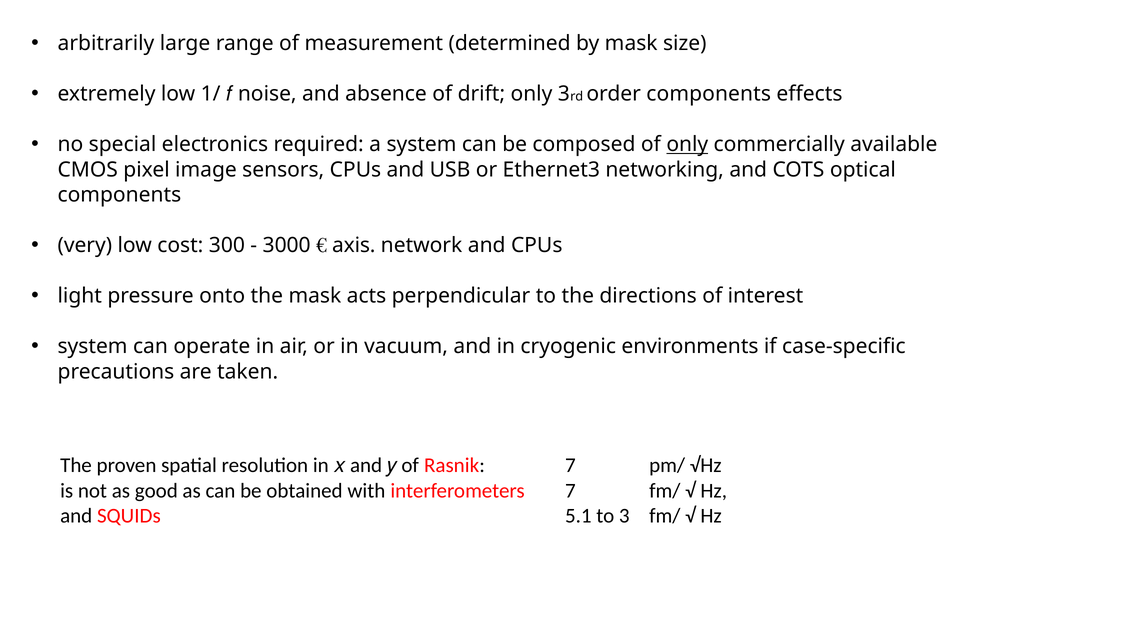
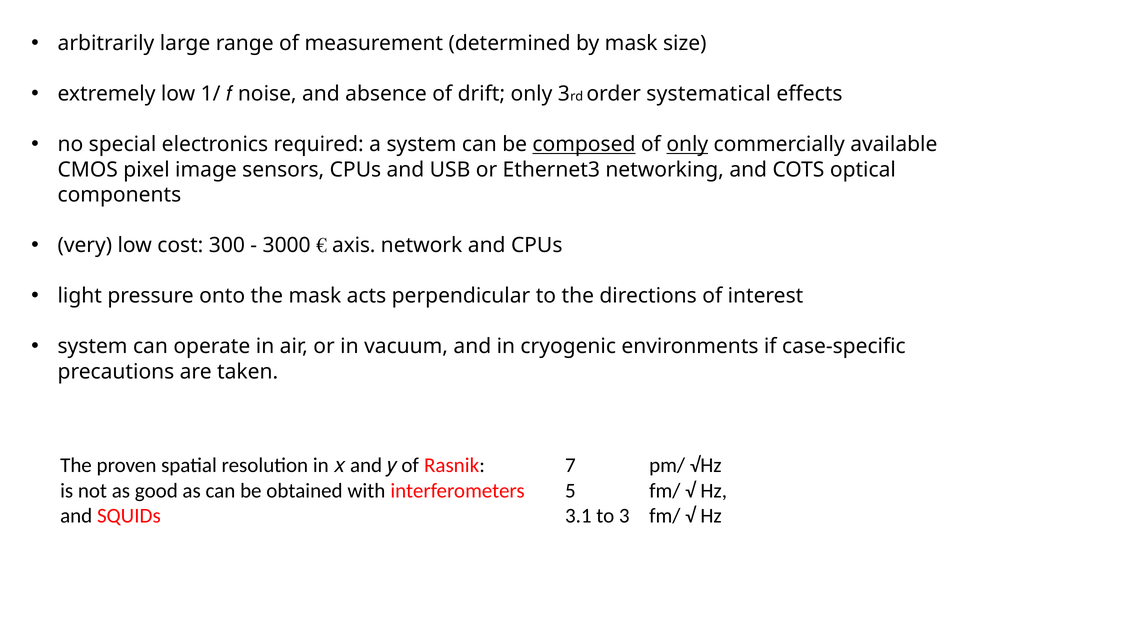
order components: components -> systematical
composed underline: none -> present
interferometers 7: 7 -> 5
5.1: 5.1 -> 3.1
